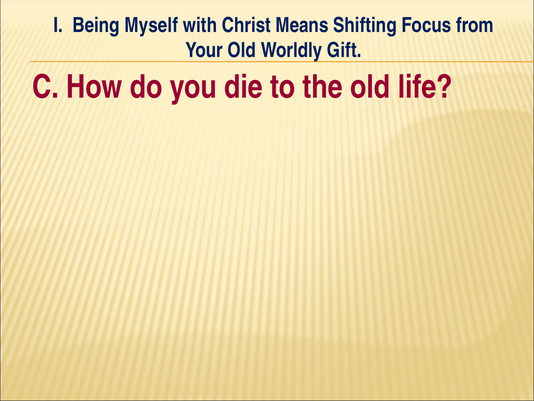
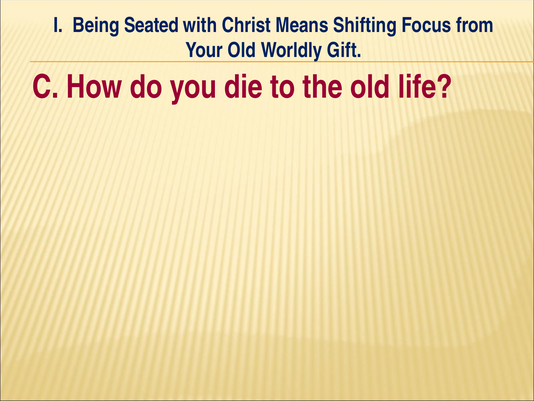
Myself: Myself -> Seated
